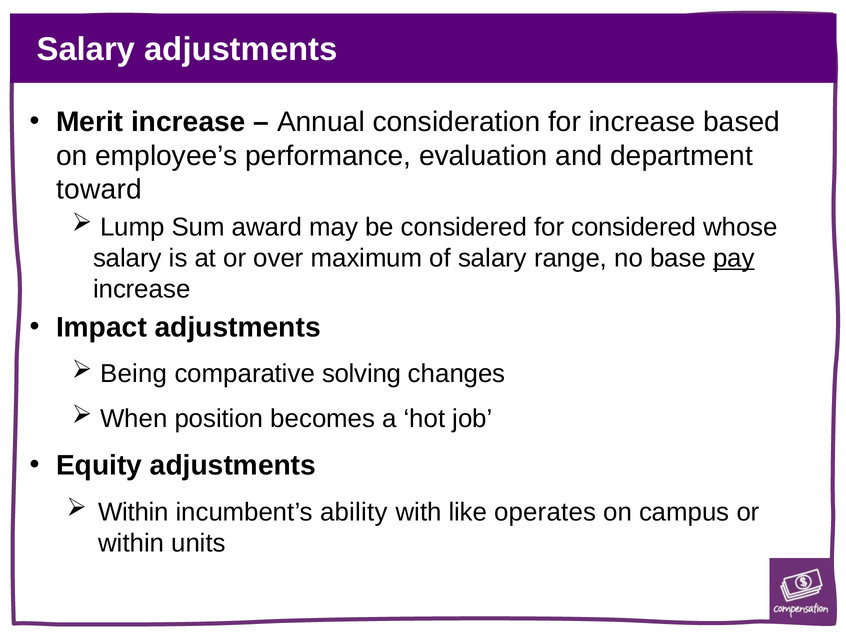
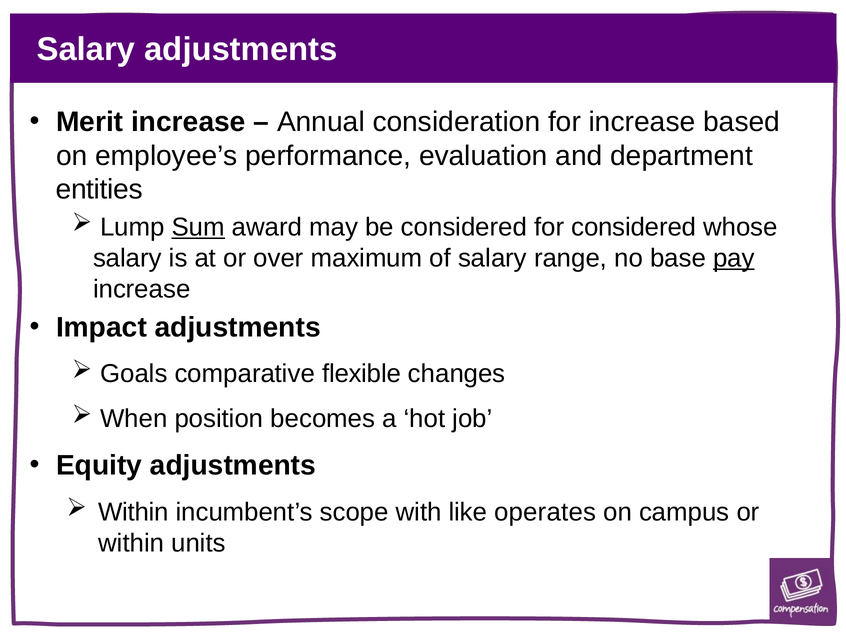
toward: toward -> entities
Sum underline: none -> present
Being: Being -> Goals
solving: solving -> flexible
ability: ability -> scope
